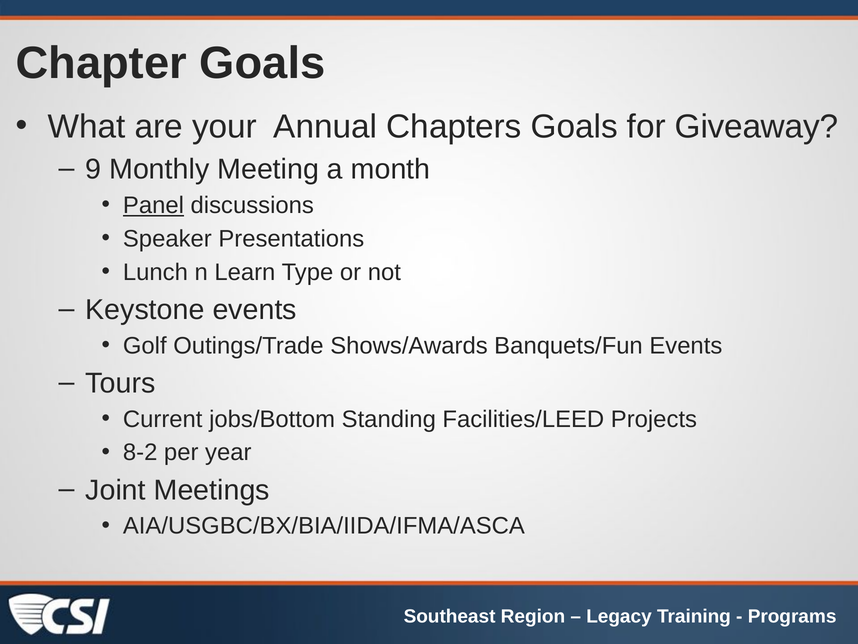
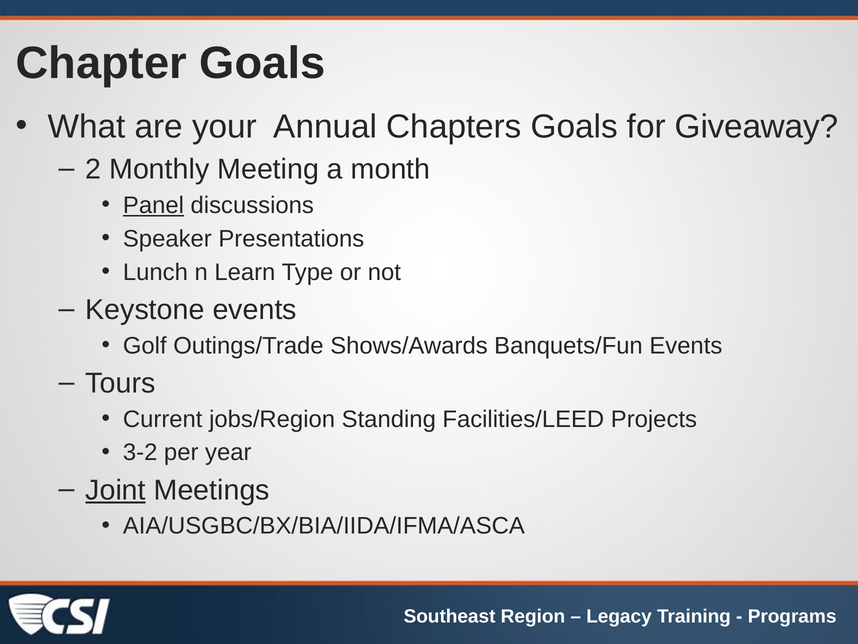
9: 9 -> 2
jobs/Bottom: jobs/Bottom -> jobs/Region
8-2: 8-2 -> 3-2
Joint underline: none -> present
